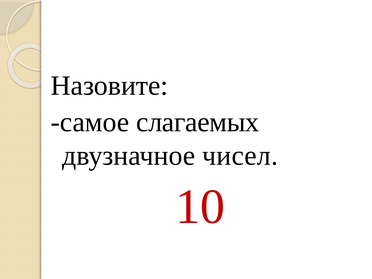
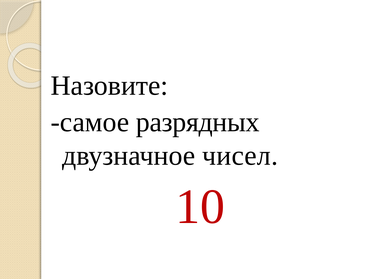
слагаемых: слагаемых -> разрядных
